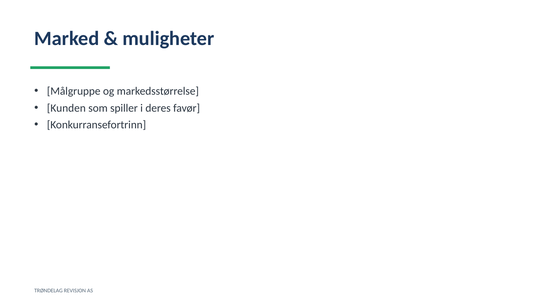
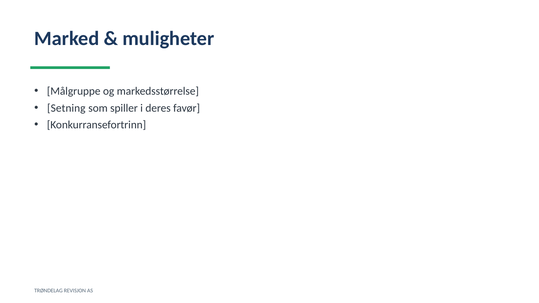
Kunden: Kunden -> Setning
